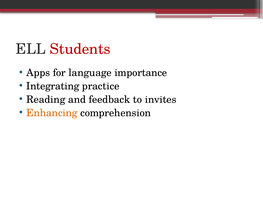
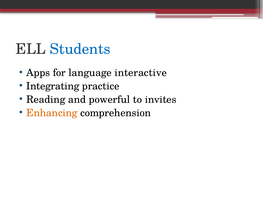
Students colour: red -> blue
importance: importance -> interactive
feedback: feedback -> powerful
